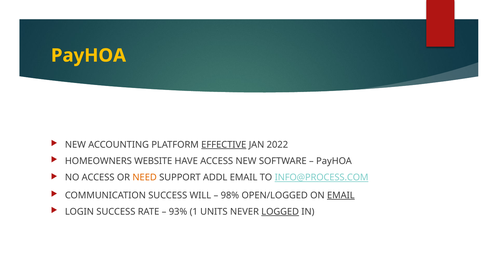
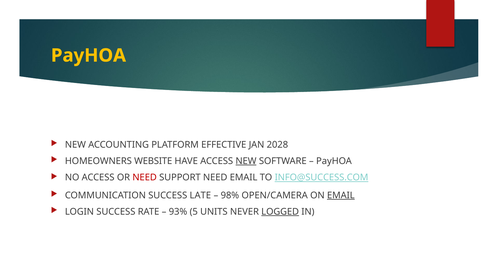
EFFECTIVE underline: present -> none
2022: 2022 -> 2028
NEW at (246, 161) underline: none -> present
NEED at (145, 178) colour: orange -> red
SUPPORT ADDL: ADDL -> NEED
INFO@PROCESS.COM: INFO@PROCESS.COM -> INFO@SUCCESS.COM
WILL: WILL -> LATE
OPEN/LOGGED: OPEN/LOGGED -> OPEN/CAMERA
1: 1 -> 5
